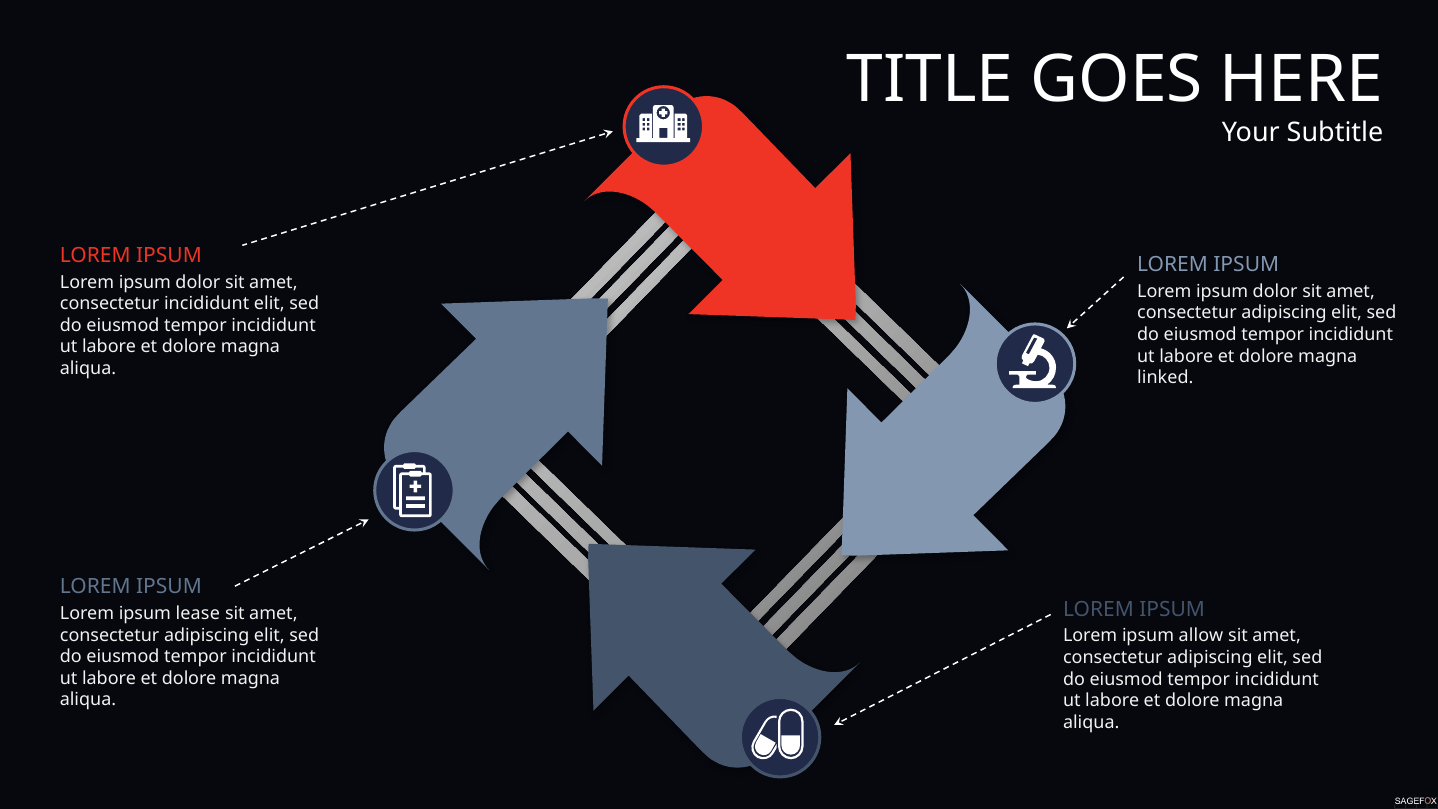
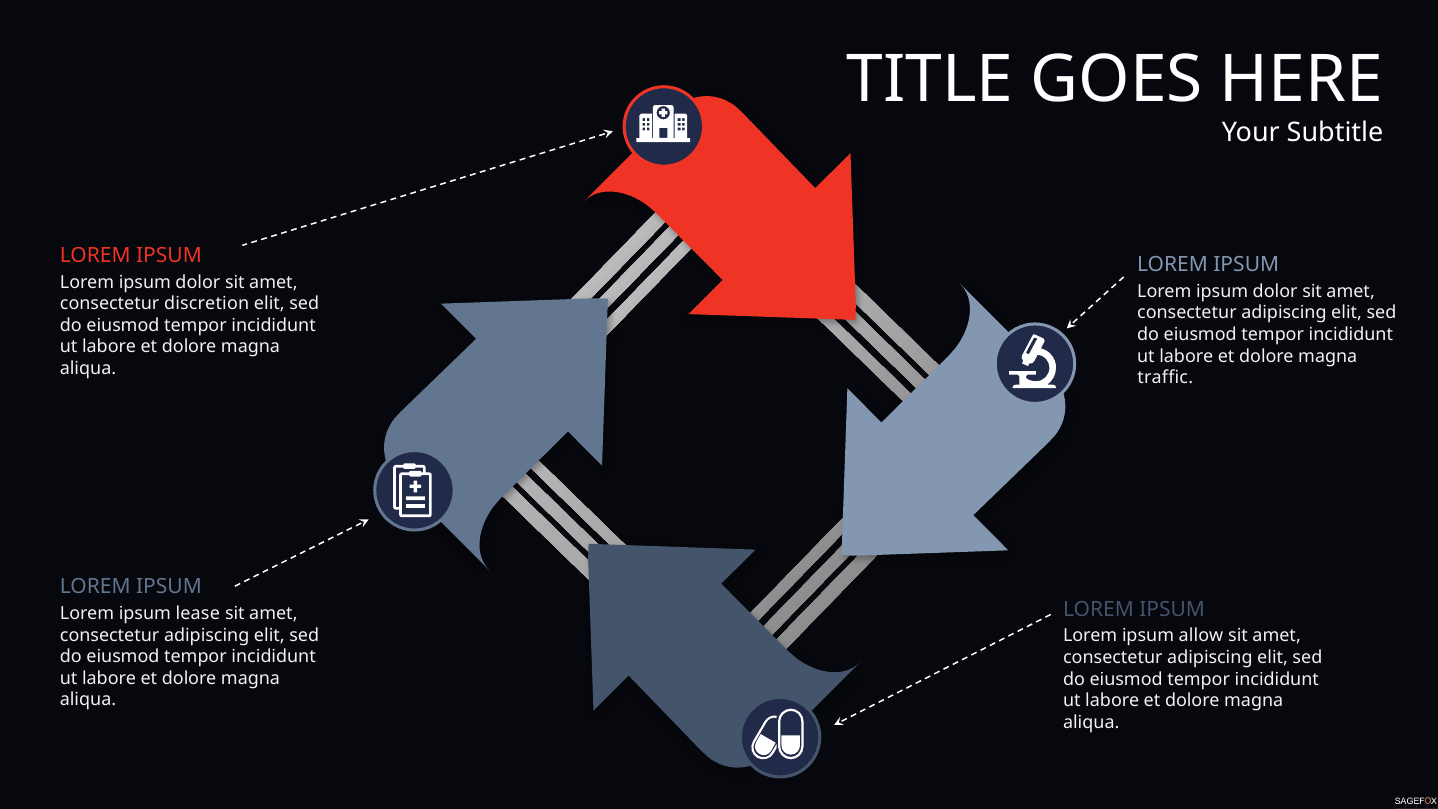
consectetur incididunt: incididunt -> discretion
linked: linked -> traffic
